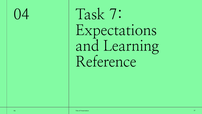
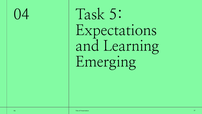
7: 7 -> 5
Reference: Reference -> Emerging
